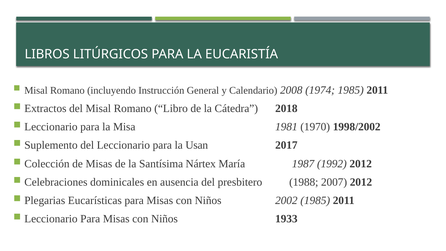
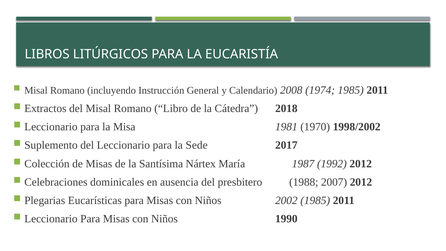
Usan: Usan -> Sede
1933: 1933 -> 1990
